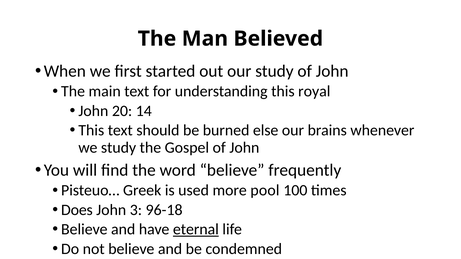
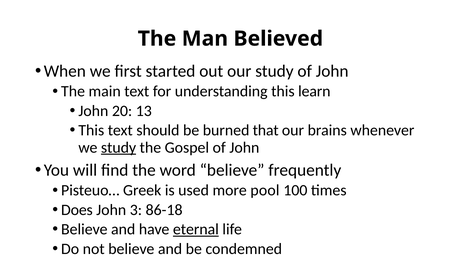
royal: royal -> learn
14: 14 -> 13
else: else -> that
study at (119, 148) underline: none -> present
96-18: 96-18 -> 86-18
